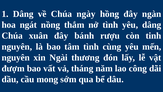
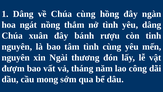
Chúa ngày: ngày -> cùng
